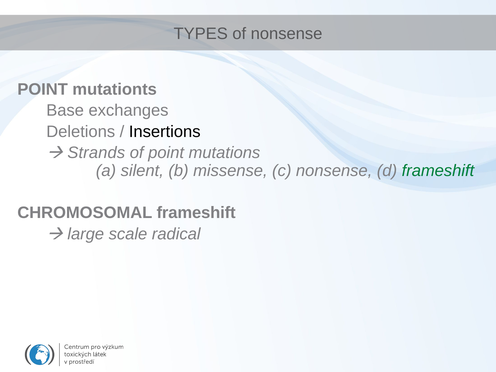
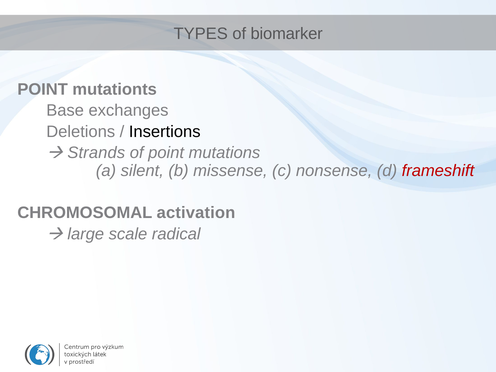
of nonsense: nonsense -> biomarker
frameshift at (438, 171) colour: green -> red
CHROMOSOMAL frameshift: frameshift -> activation
